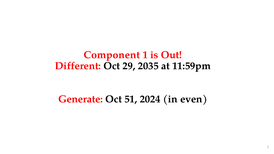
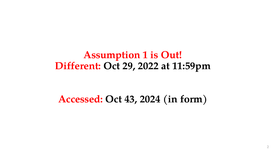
Component: Component -> Assumption
2035: 2035 -> 2022
Generate: Generate -> Accessed
51: 51 -> 43
even: even -> form
